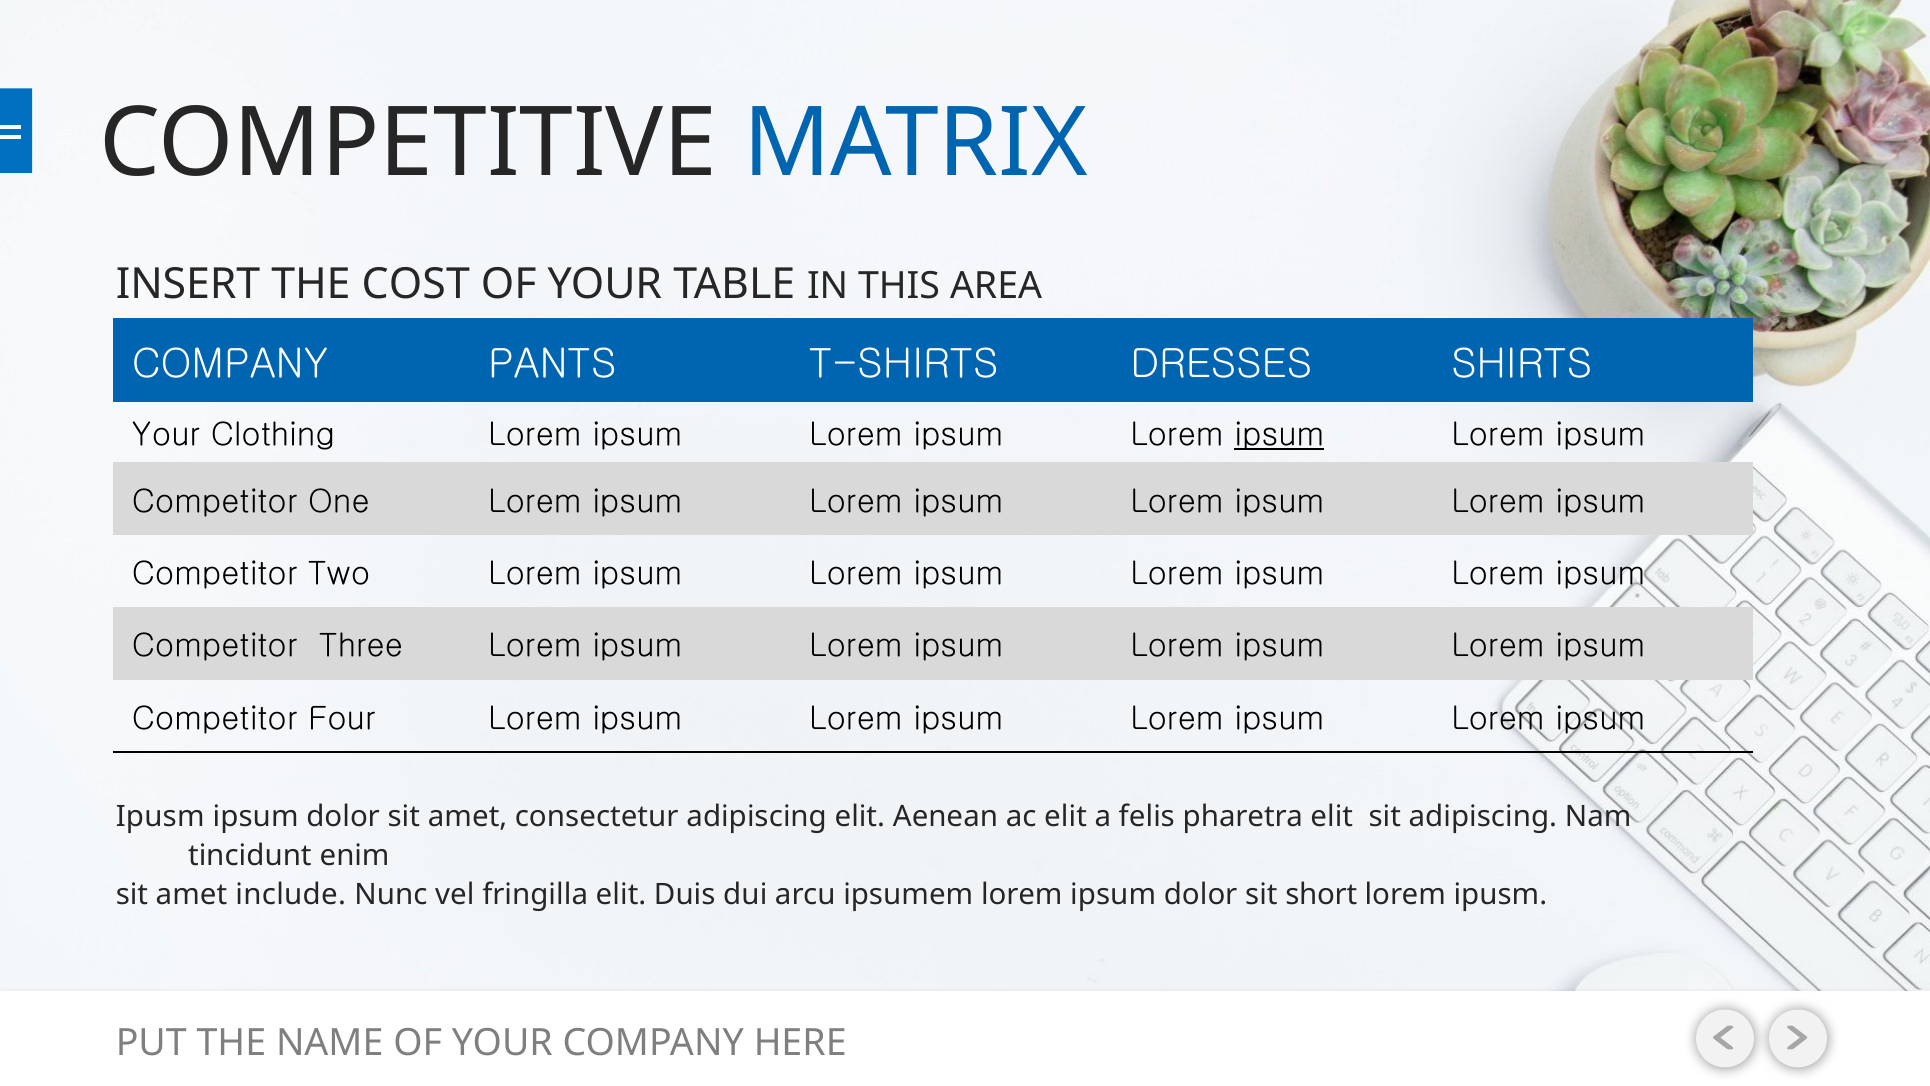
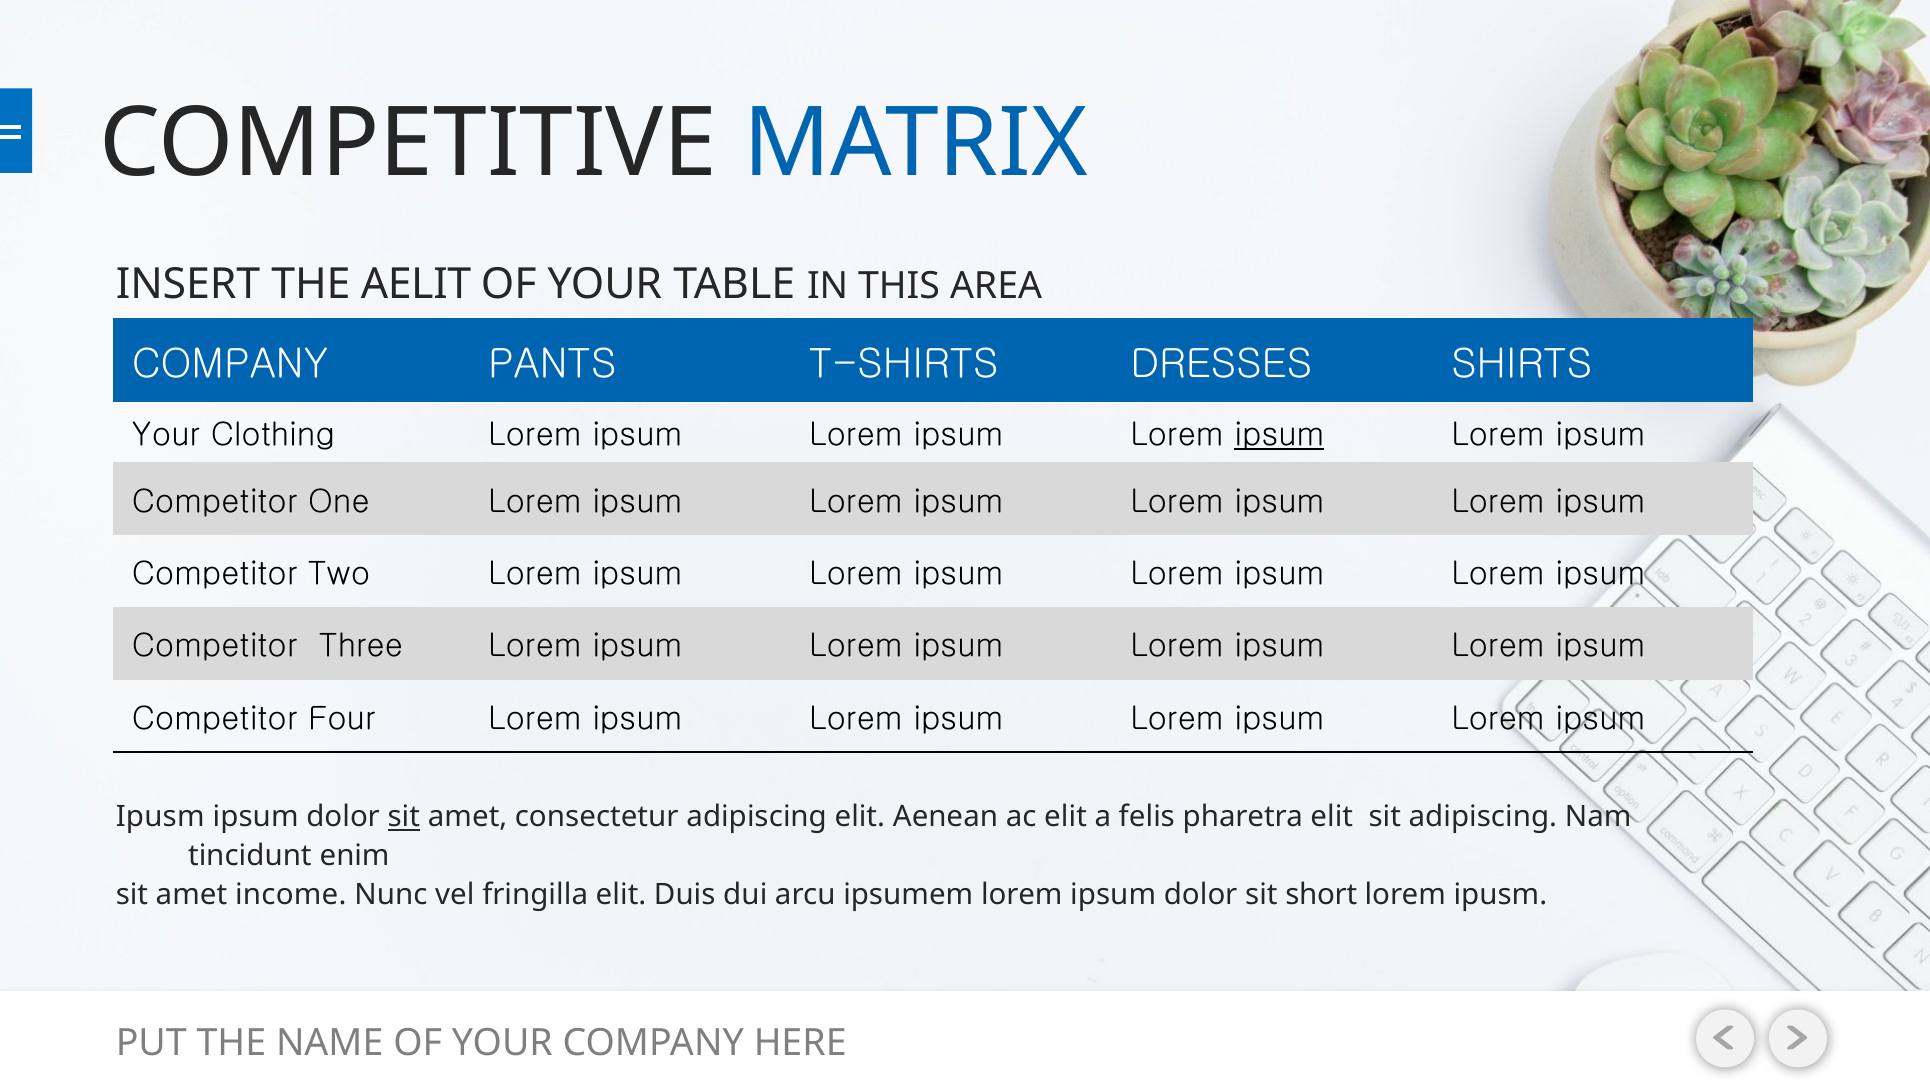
COST: COST -> AELIT
sit at (404, 817) underline: none -> present
include: include -> income
